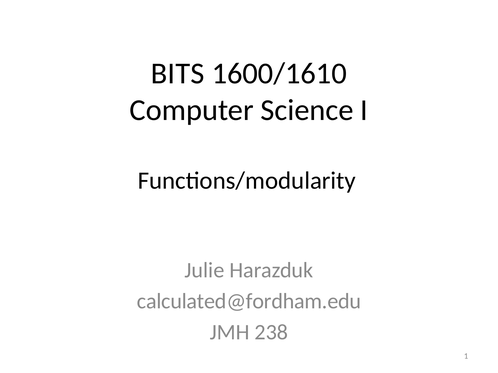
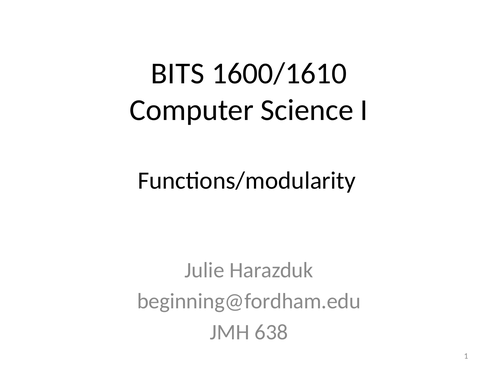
calculated@fordham.edu: calculated@fordham.edu -> beginning@fordham.edu
238: 238 -> 638
